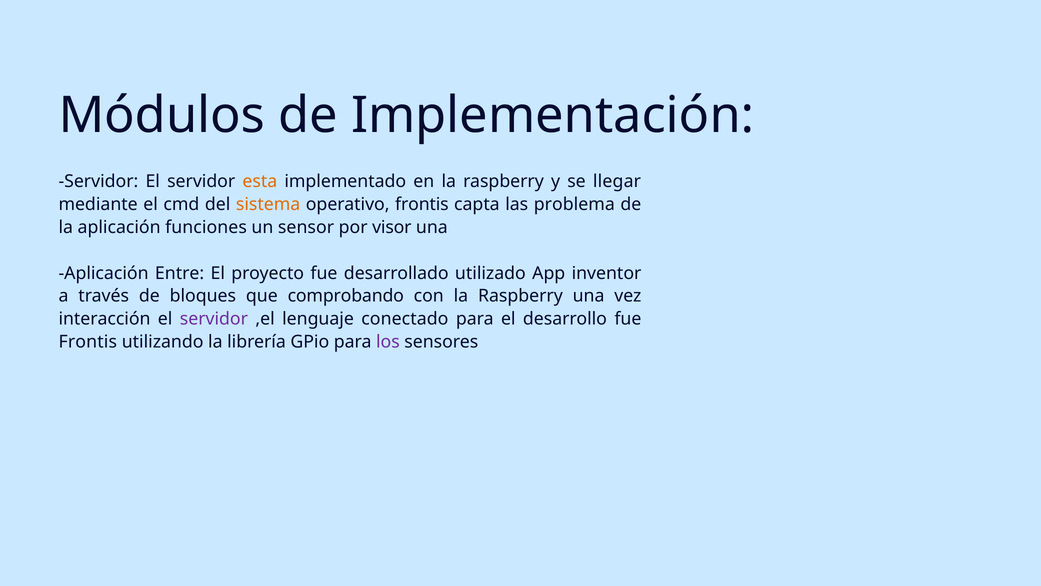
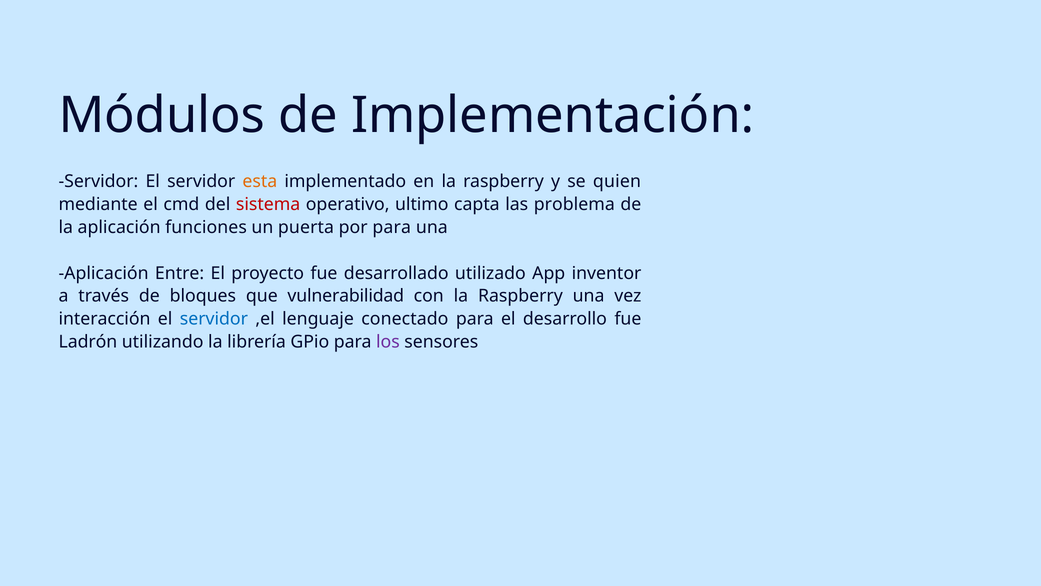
llegar: llegar -> quien
sistema colour: orange -> red
operativo frontis: frontis -> ultimo
sensor: sensor -> puerta
por visor: visor -> para
comprobando: comprobando -> vulnerabilidad
servidor at (214, 319) colour: purple -> blue
Frontis at (88, 342): Frontis -> Ladrón
